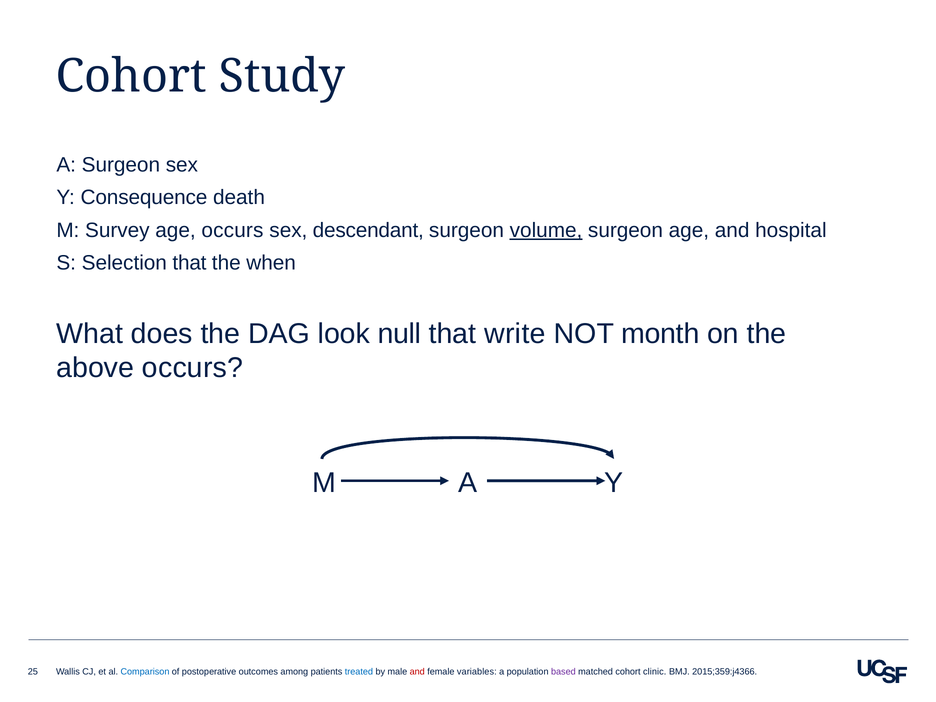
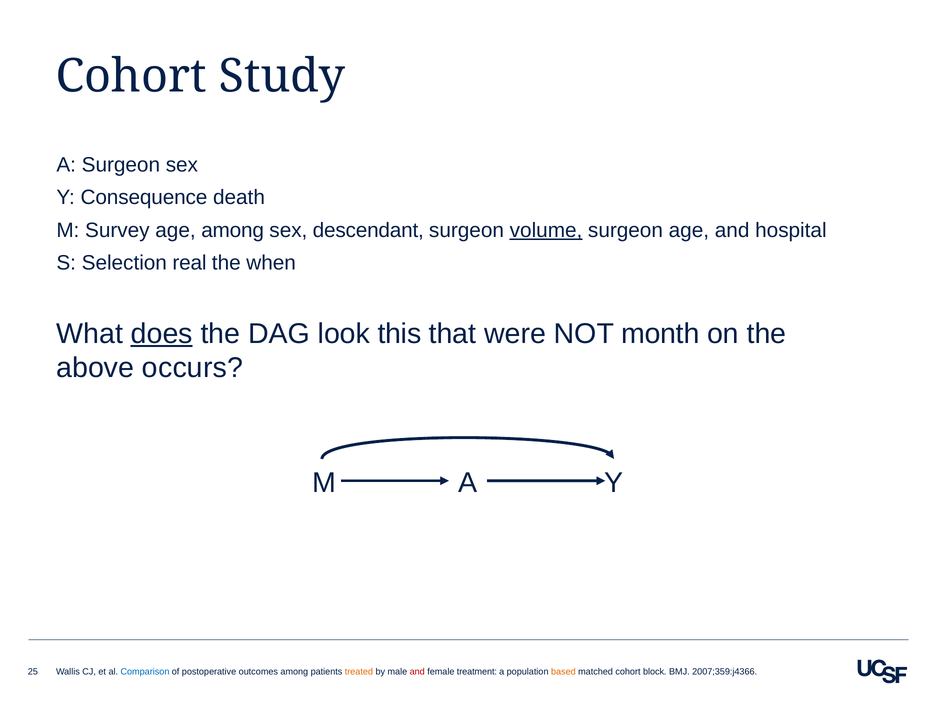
age occurs: occurs -> among
Selection that: that -> real
does underline: none -> present
null: null -> this
write: write -> were
treated colour: blue -> orange
variables: variables -> treatment
based colour: purple -> orange
clinic: clinic -> block
2015;359:j4366: 2015;359:j4366 -> 2007;359:j4366
